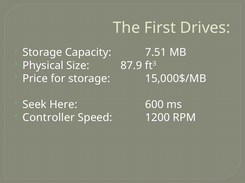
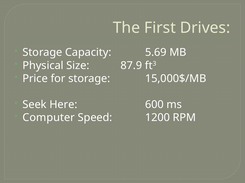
7.51: 7.51 -> 5.69
Controller: Controller -> Computer
